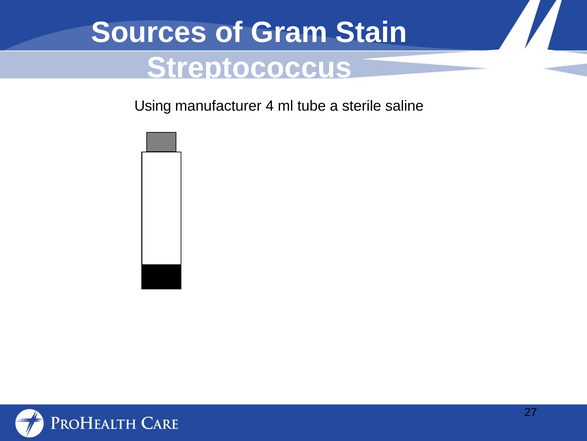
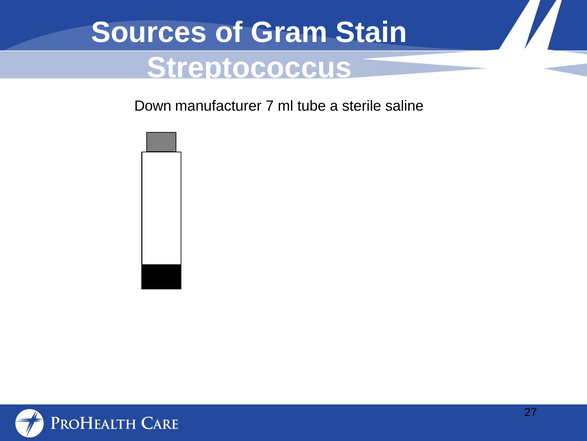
Using: Using -> Down
4: 4 -> 7
